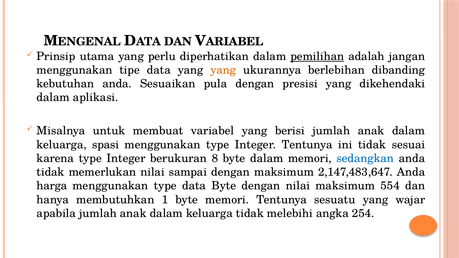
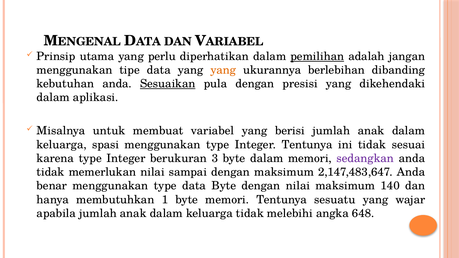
Sesuaikan underline: none -> present
8: 8 -> 3
sedangkan colour: blue -> purple
harga: harga -> benar
554: 554 -> 140
254: 254 -> 648
